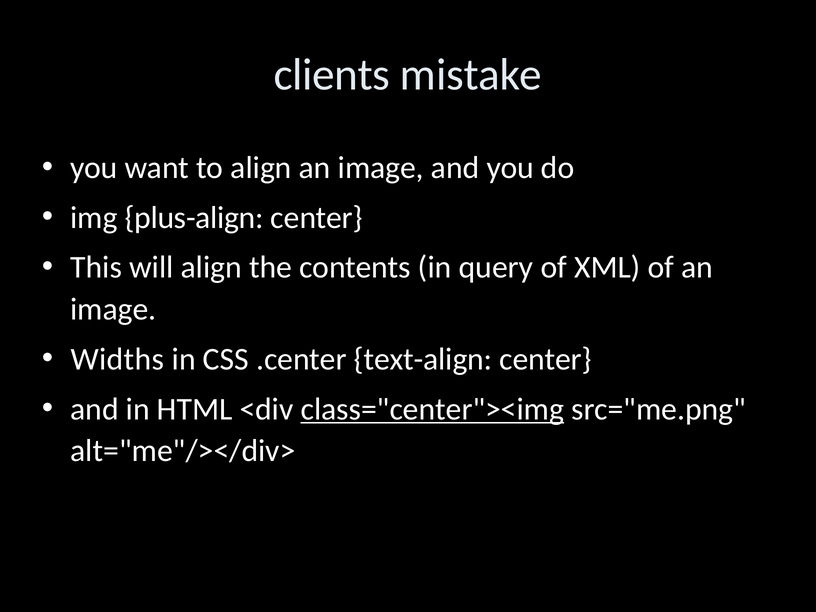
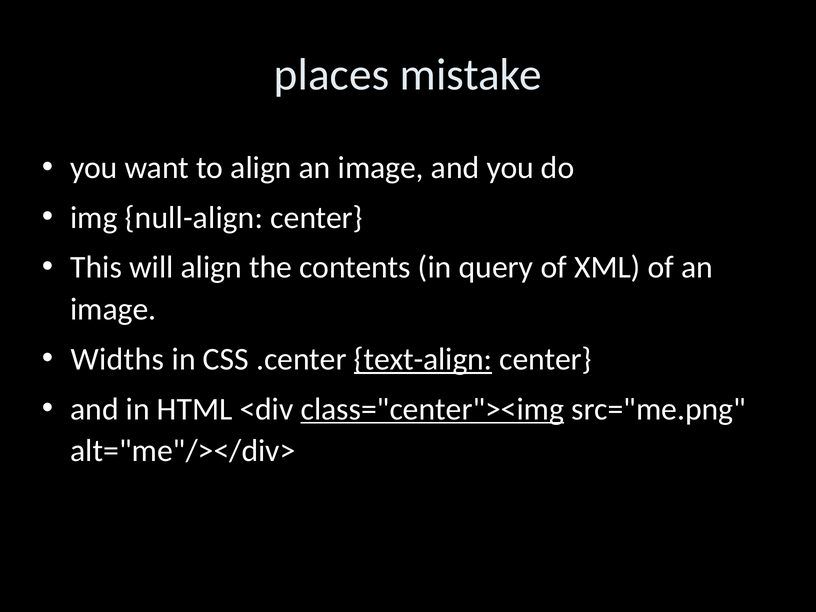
clients: clients -> places
plus-align: plus-align -> null-align
text-align underline: none -> present
